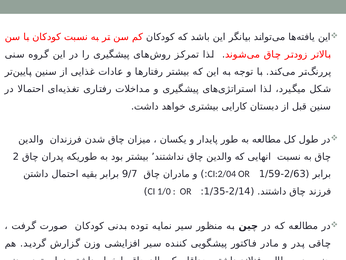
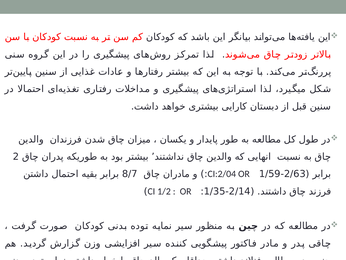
9/7: 9/7 -> 8/7
1/0: 1/0 -> 1/2
